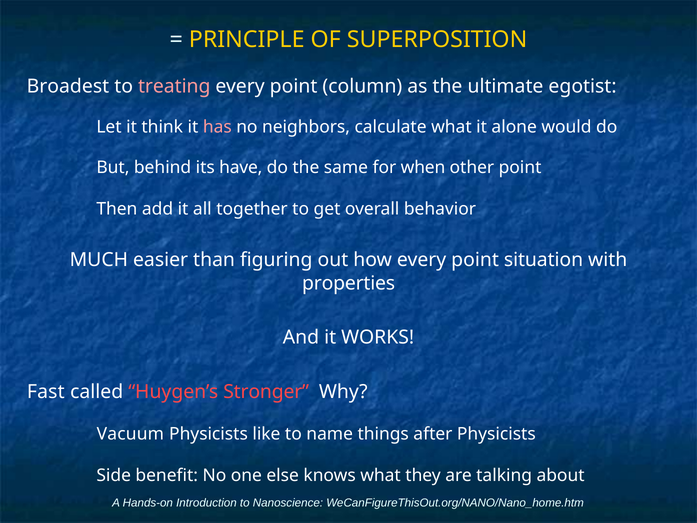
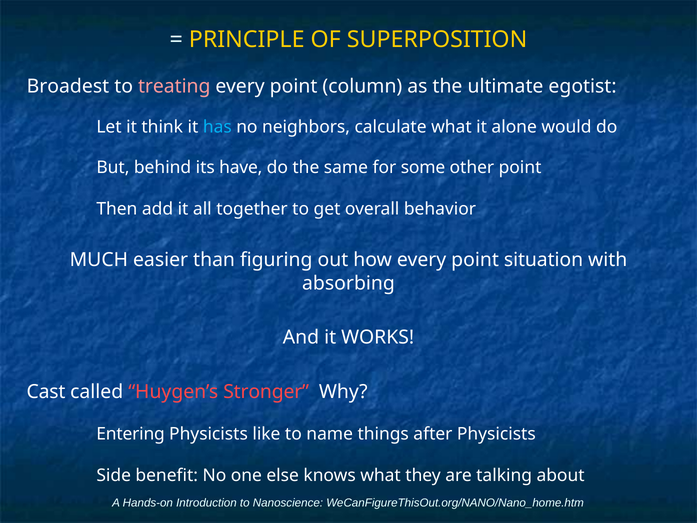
has colour: pink -> light blue
when: when -> some
properties: properties -> absorbing
Fast: Fast -> Cast
Vacuum: Vacuum -> Entering
